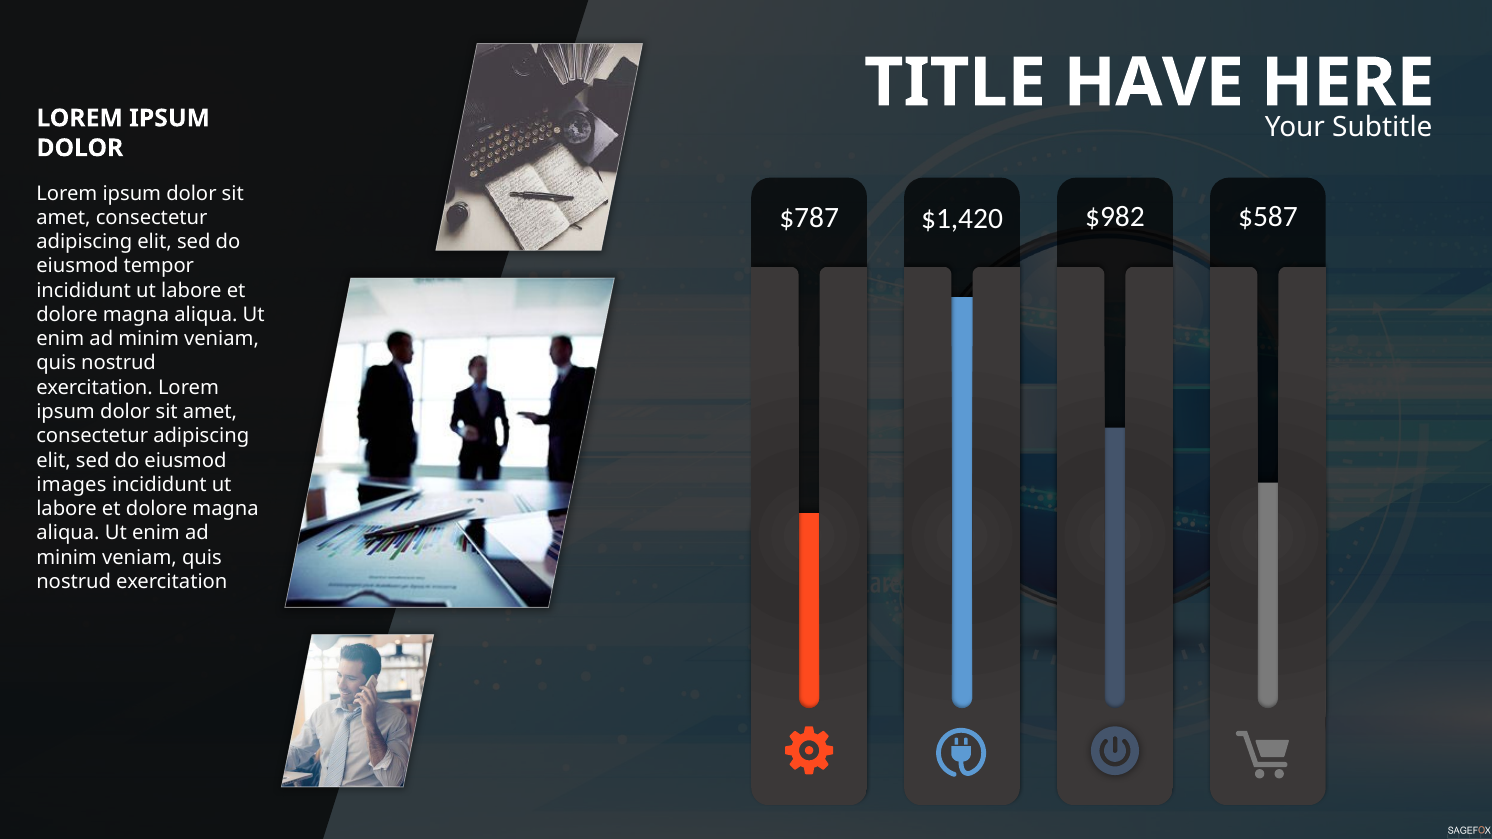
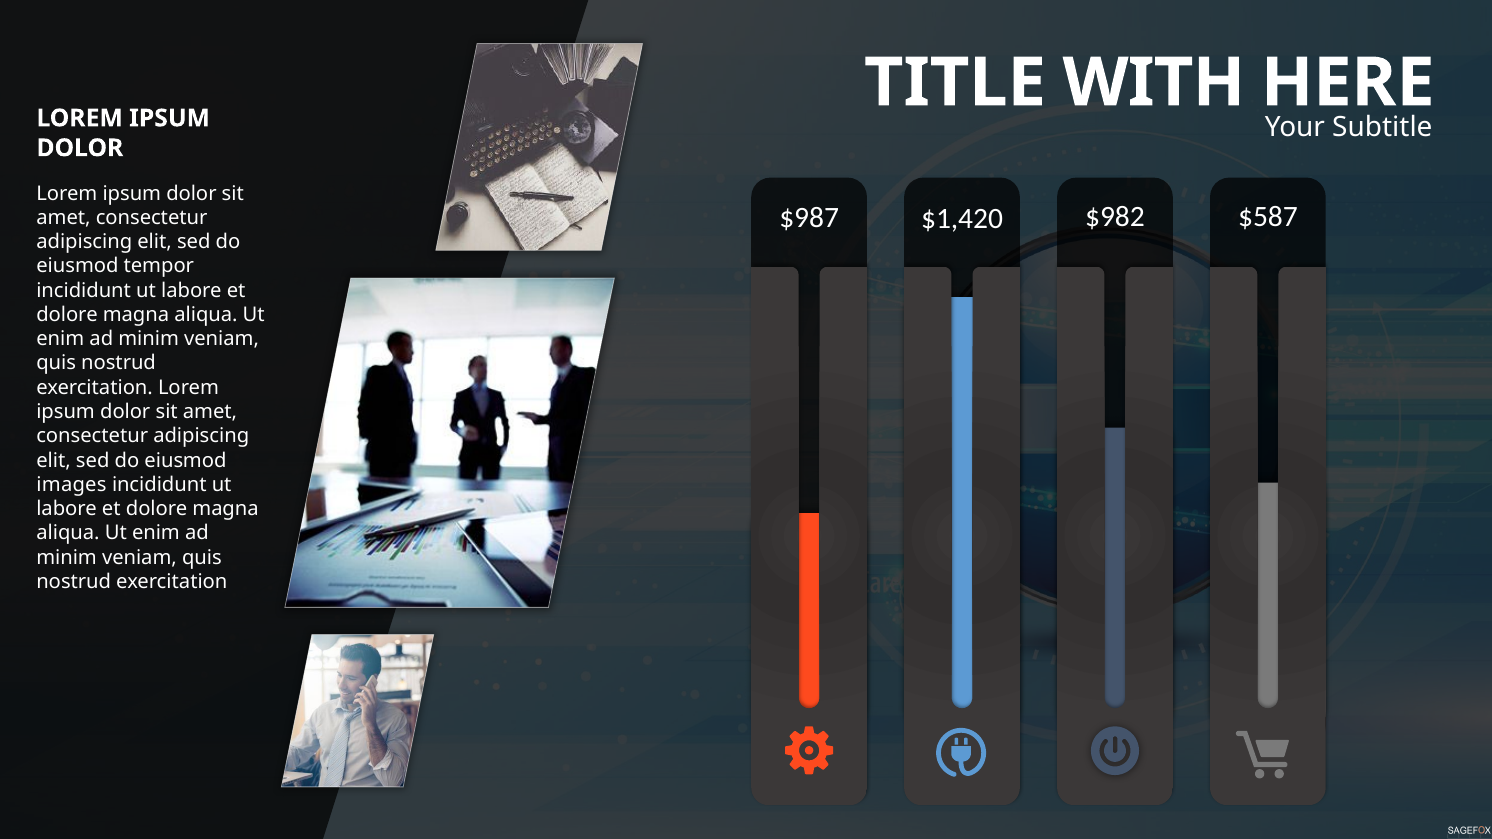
HAVE: HAVE -> WITH
$787: $787 -> $987
